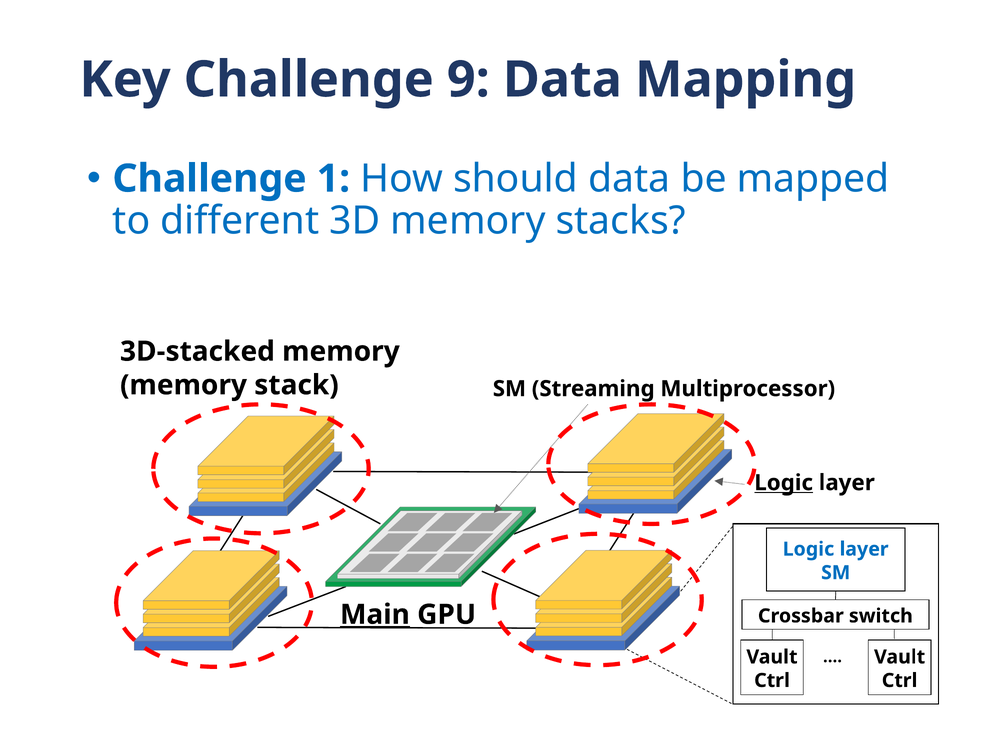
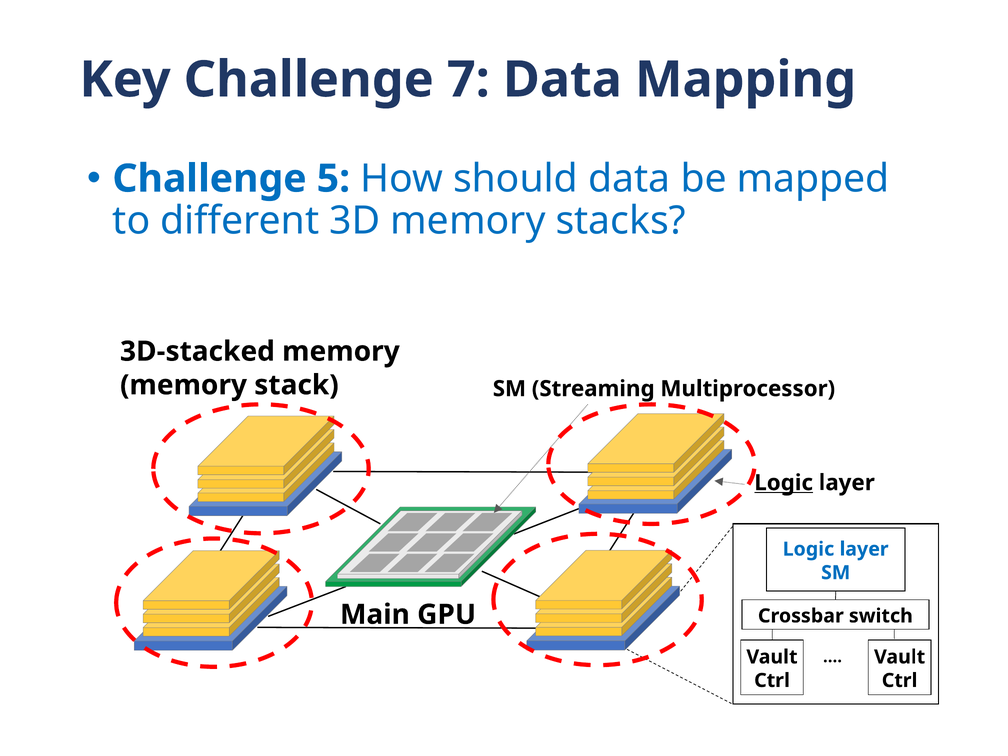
9: 9 -> 7
1: 1 -> 5
Main underline: present -> none
